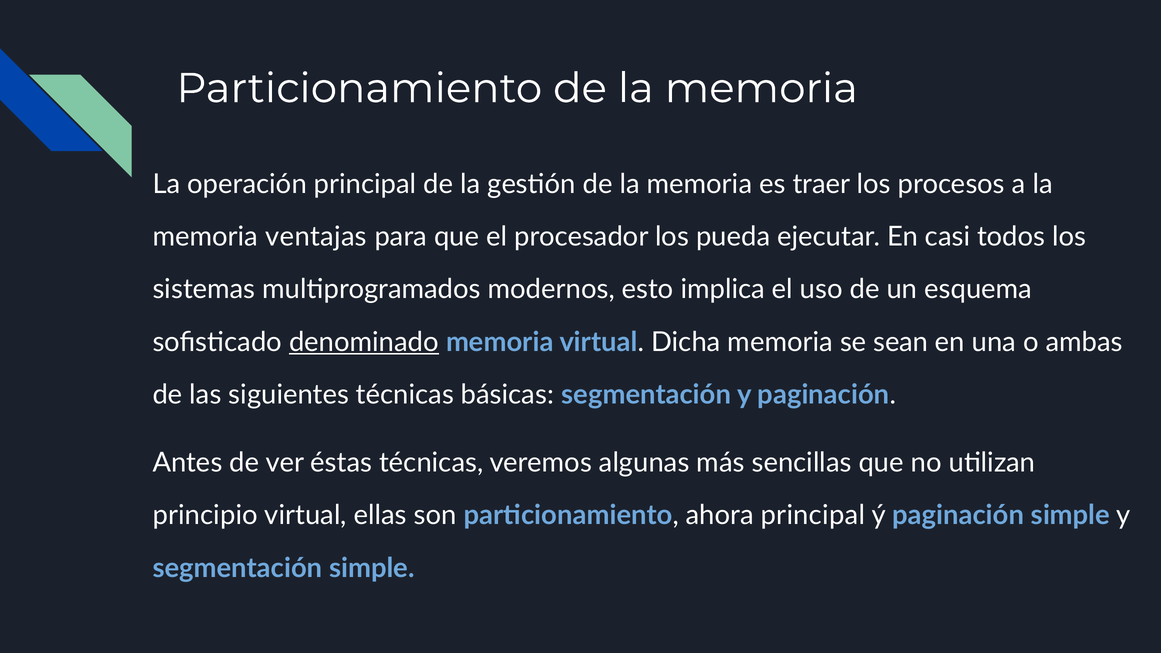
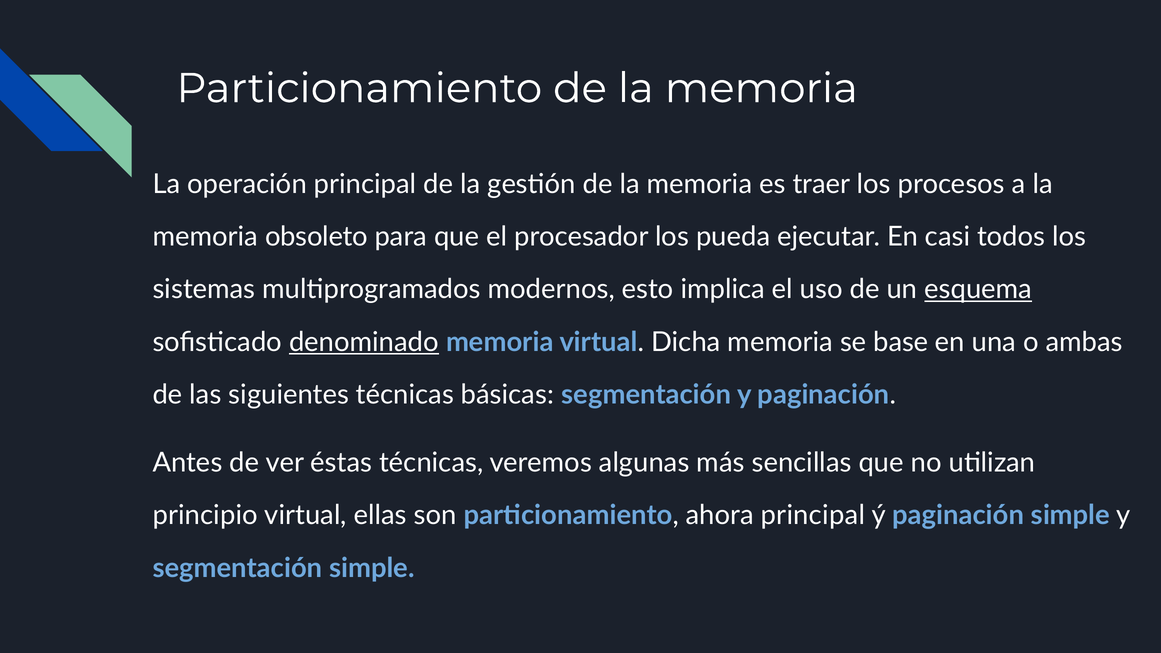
ventajas: ventajas -> obsoleto
esquema underline: none -> present
sean: sean -> base
